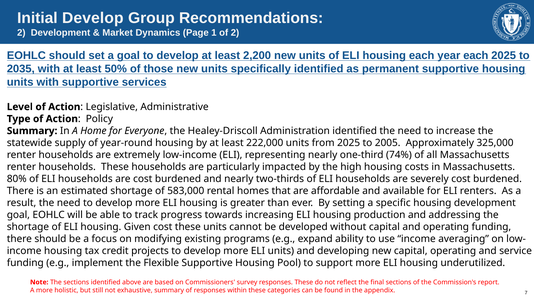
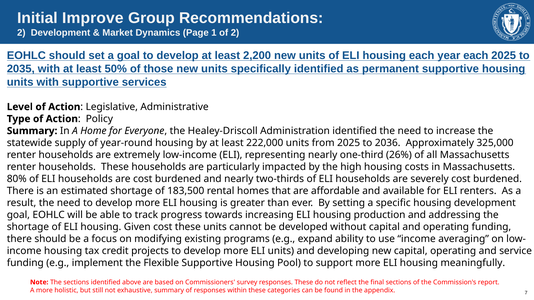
Initial Develop: Develop -> Improve
2005: 2005 -> 2036
74%: 74% -> 26%
583,000: 583,000 -> 183,500
underutilized: underutilized -> meaningfully
